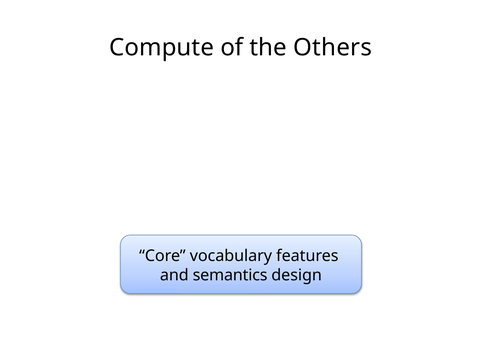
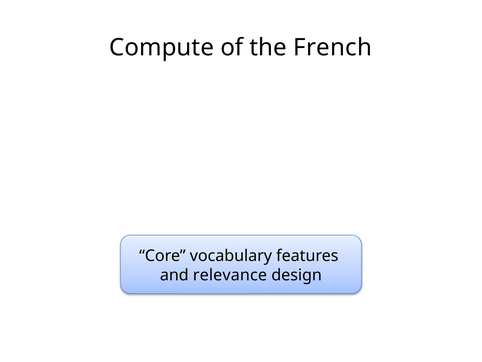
Others: Others -> French
semantics: semantics -> relevance
